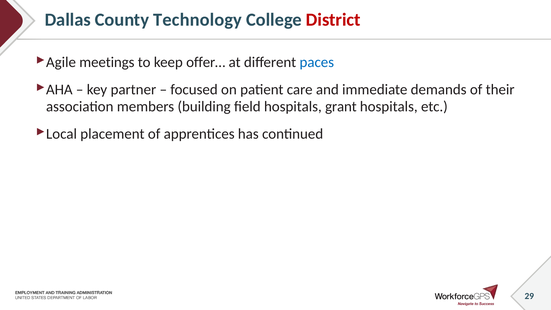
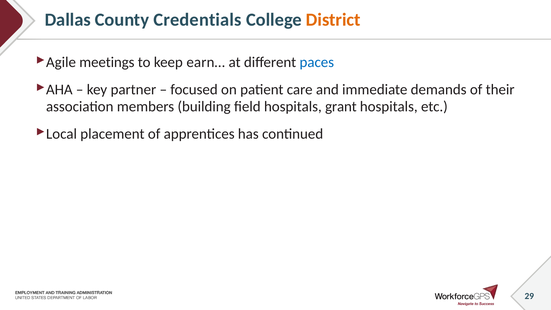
Technology: Technology -> Credentials
District colour: red -> orange
offer…: offer… -> earn…
